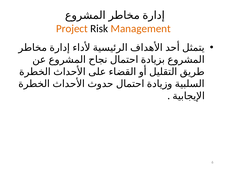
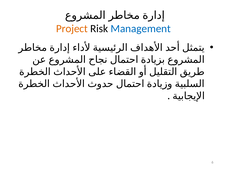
Management colour: orange -> blue
